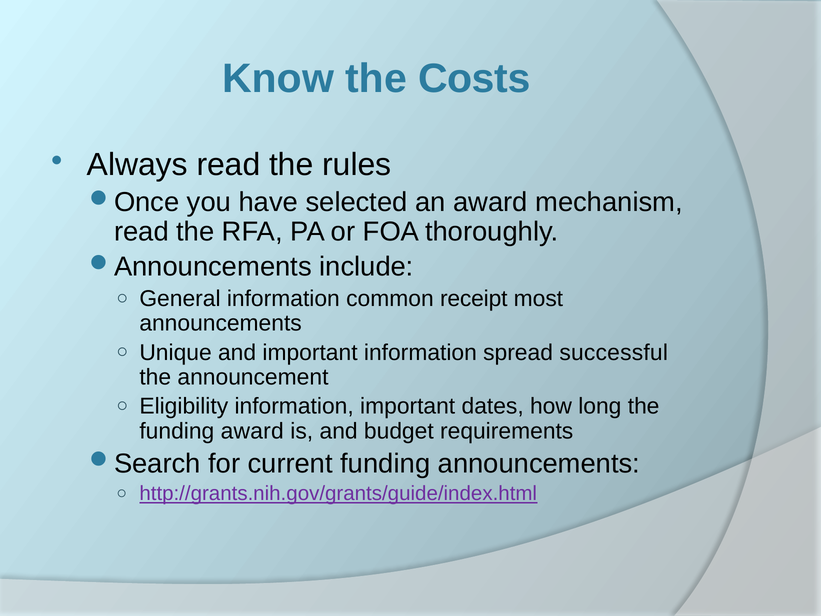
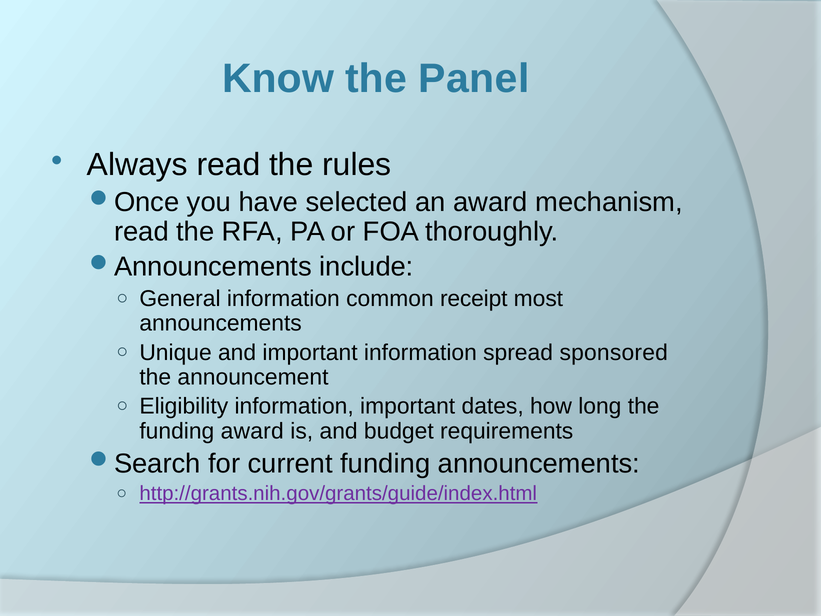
Costs: Costs -> Panel
successful: successful -> sponsored
